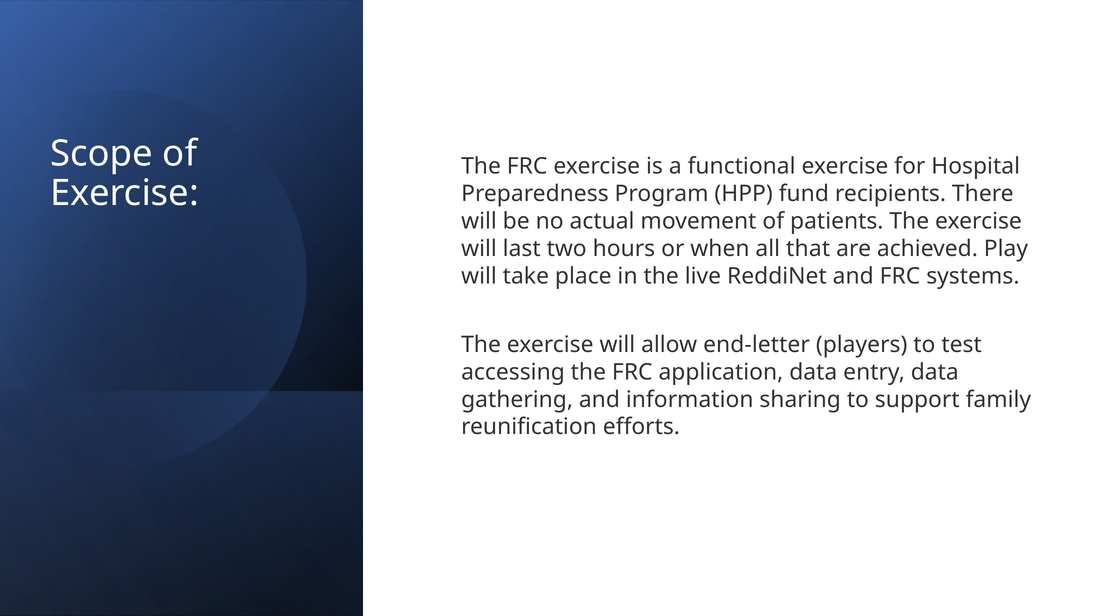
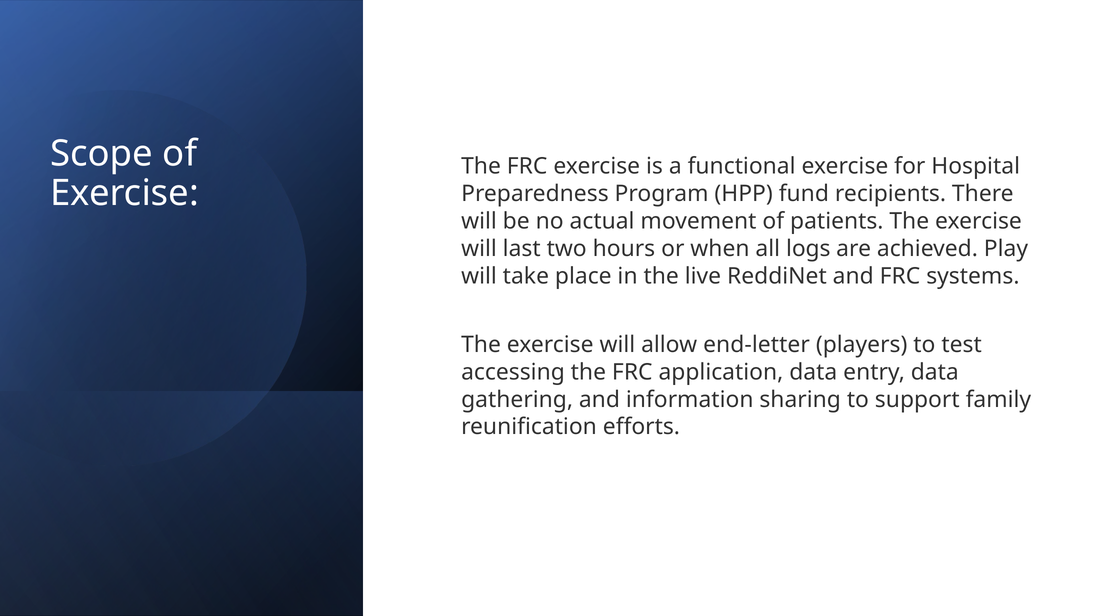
that: that -> logs
